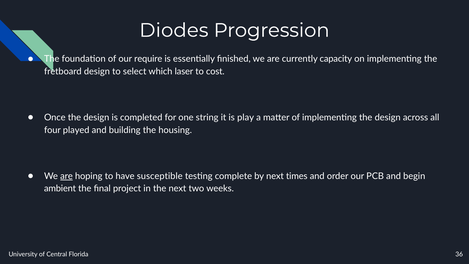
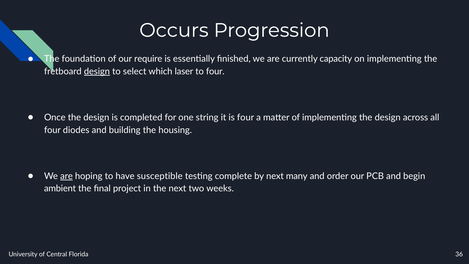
Diodes: Diodes -> Occurs
design at (97, 71) underline: none -> present
to cost: cost -> four
is play: play -> four
played: played -> diodes
times: times -> many
